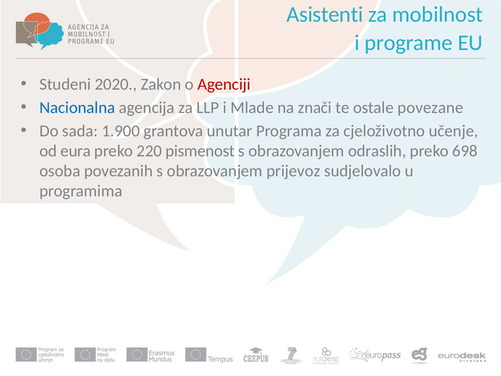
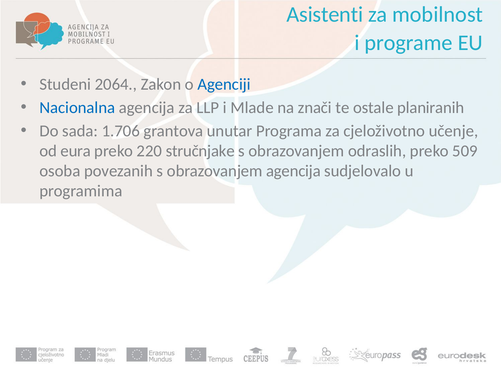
2020: 2020 -> 2064
Agenciji colour: red -> blue
povezane: povezane -> planiranih
1.900: 1.900 -> 1.706
pismenost: pismenost -> stručnjake
698: 698 -> 509
obrazovanjem prijevoz: prijevoz -> agencija
